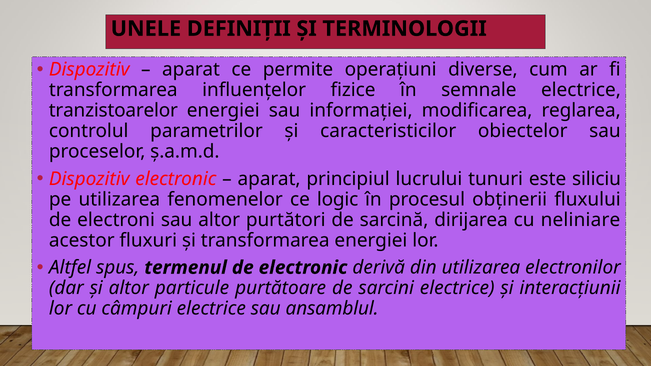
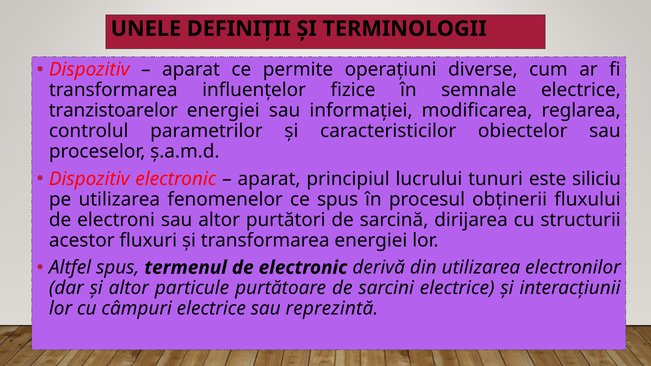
ce logic: logic -> spus
neliniare: neliniare -> structurii
ansamblul: ansamblul -> reprezintă
